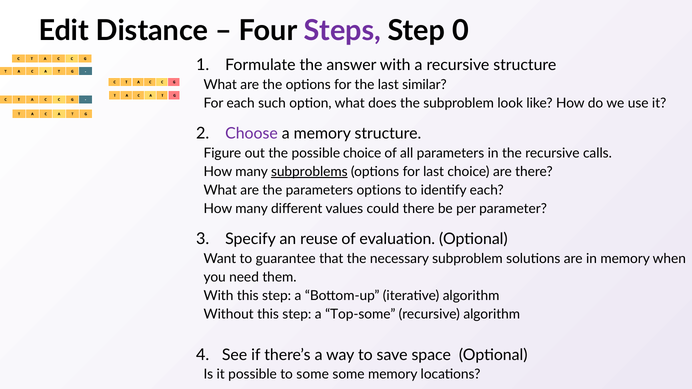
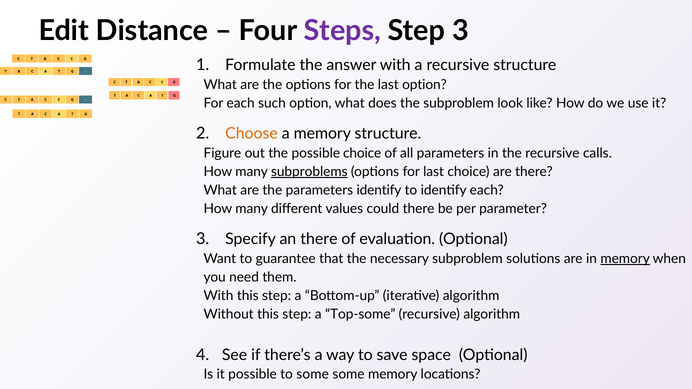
Step 0: 0 -> 3
last similar: similar -> option
Choose colour: purple -> orange
parameters options: options -> identify
an reuse: reuse -> there
memory at (625, 259) underline: none -> present
